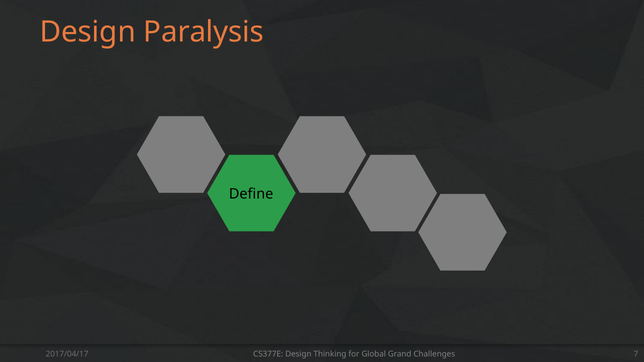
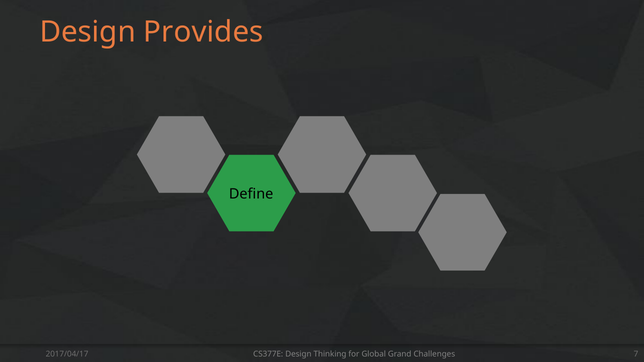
Paralysis: Paralysis -> Provides
